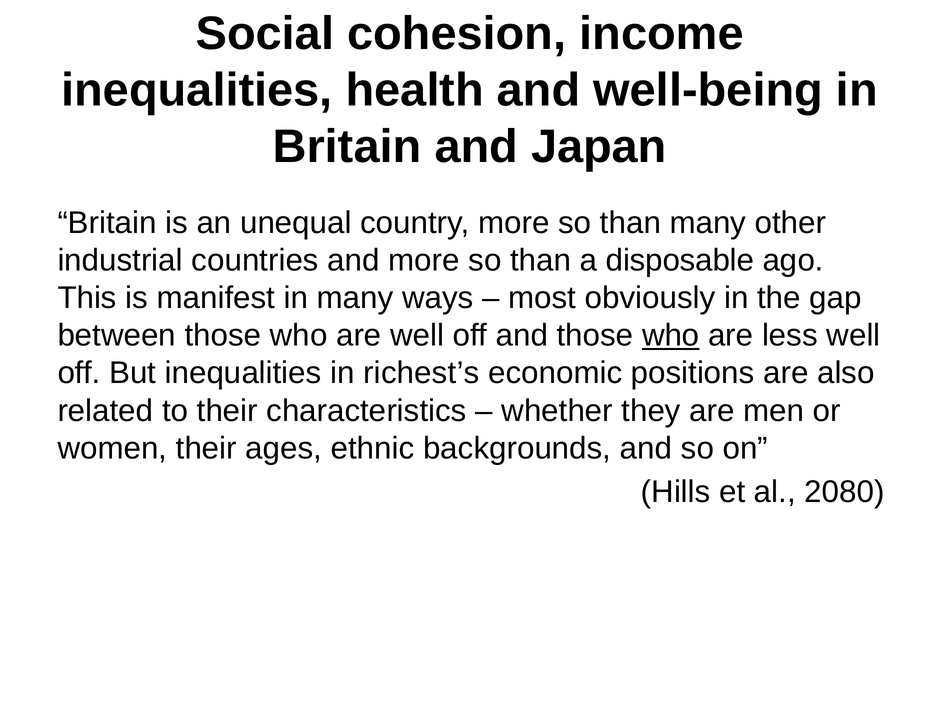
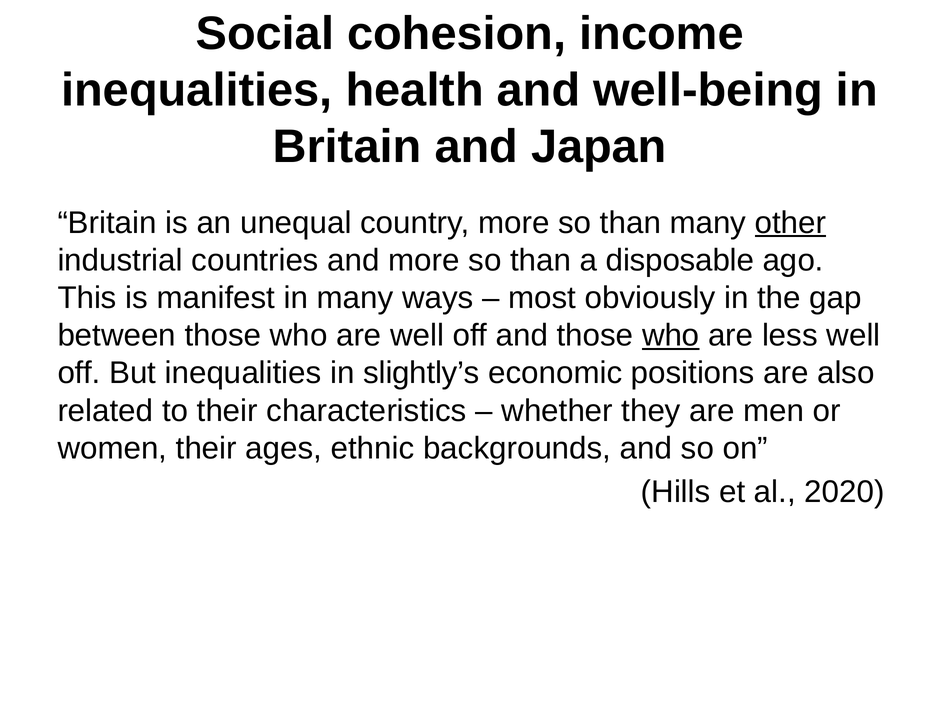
other underline: none -> present
richest’s: richest’s -> slightly’s
2080: 2080 -> 2020
